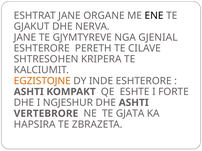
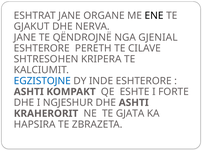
GJYMTYREVE: GJYMTYREVE -> QËNDROJNË
EGZISTOJNE colour: orange -> blue
VERTEBRORE: VERTEBRORE -> KRAHERORIT
